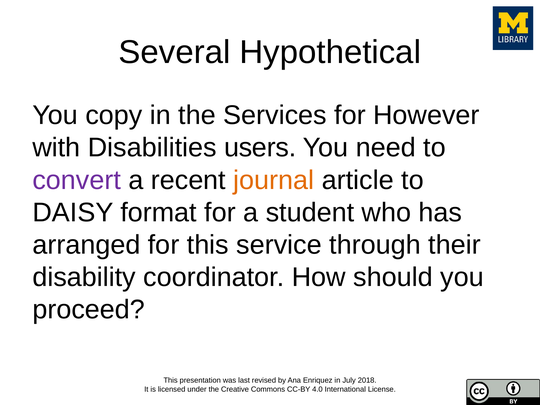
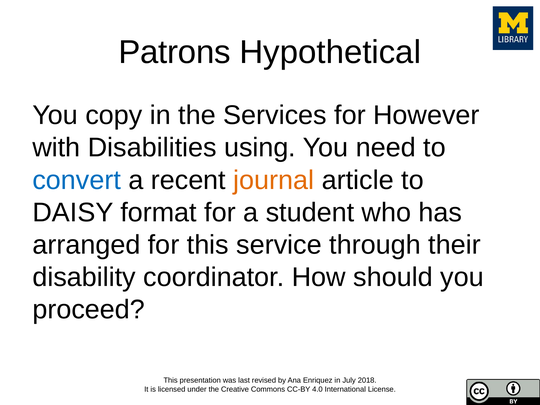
Several: Several -> Patrons
users: users -> using
convert colour: purple -> blue
